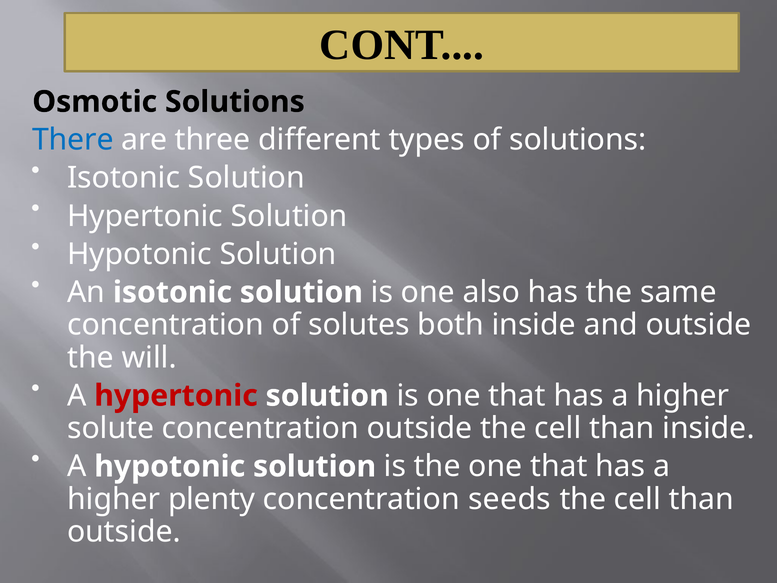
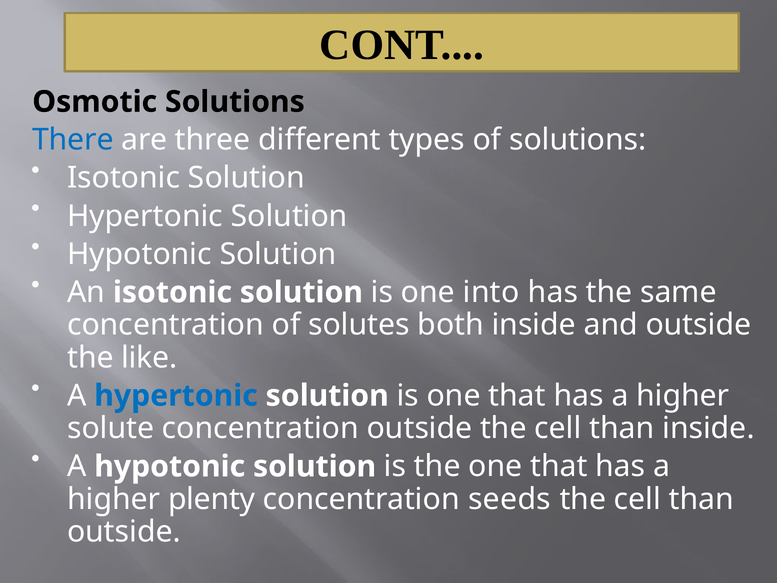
also: also -> into
will: will -> like
hypertonic at (176, 396) colour: red -> blue
